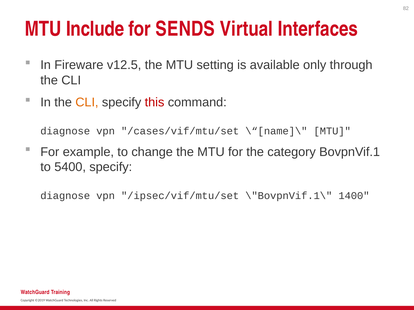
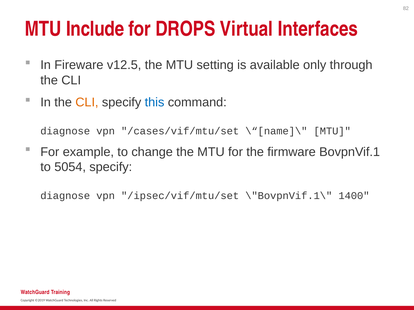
SENDS: SENDS -> DROPS
this colour: red -> blue
category: category -> firmware
5400: 5400 -> 5054
